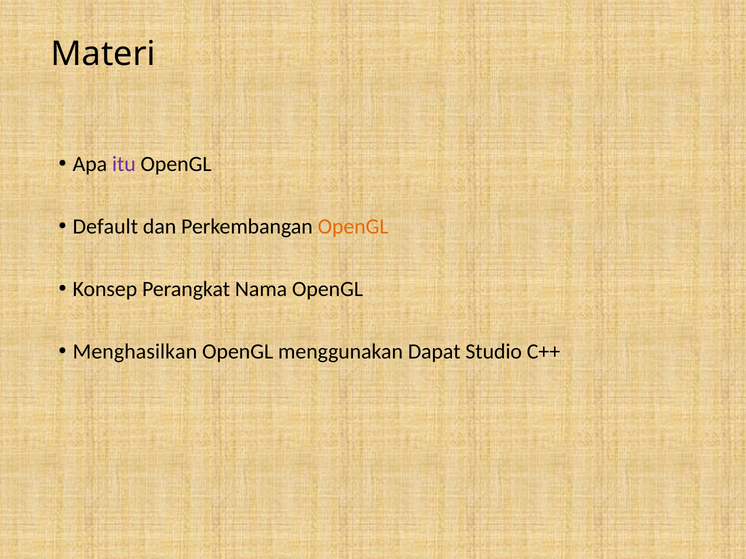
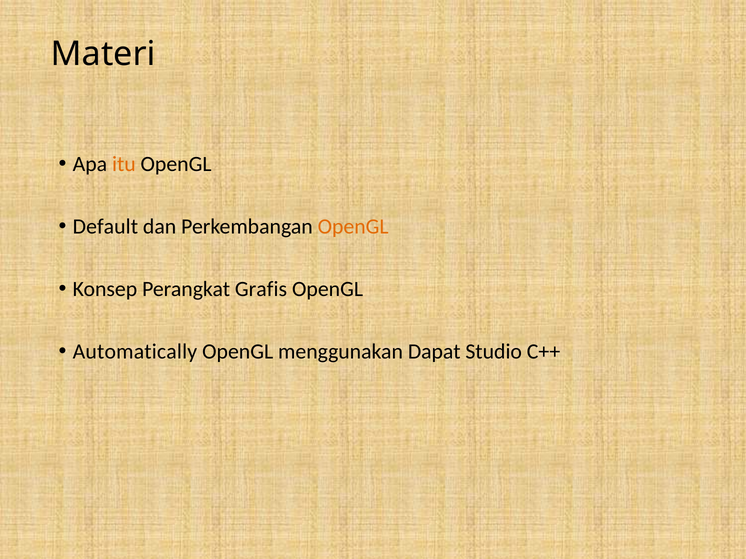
itu colour: purple -> orange
Nama: Nama -> Grafis
Menghasilkan: Menghasilkan -> Automatically
